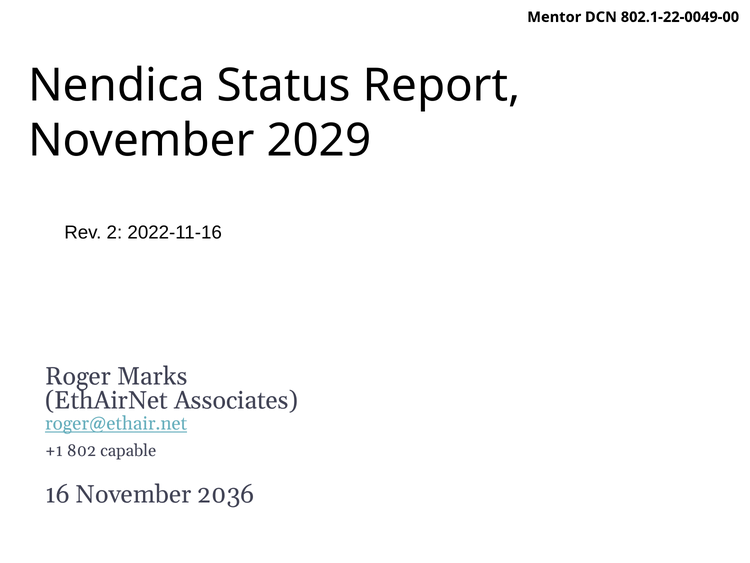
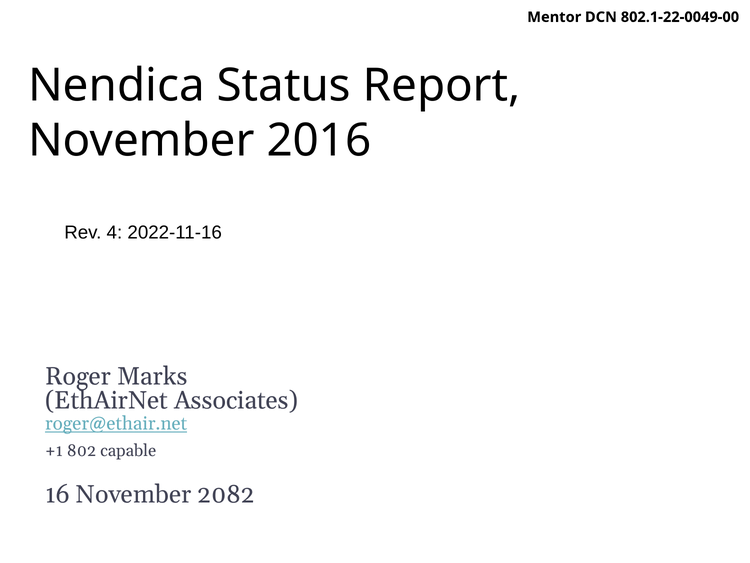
2029: 2029 -> 2016
2: 2 -> 4
2036: 2036 -> 2082
